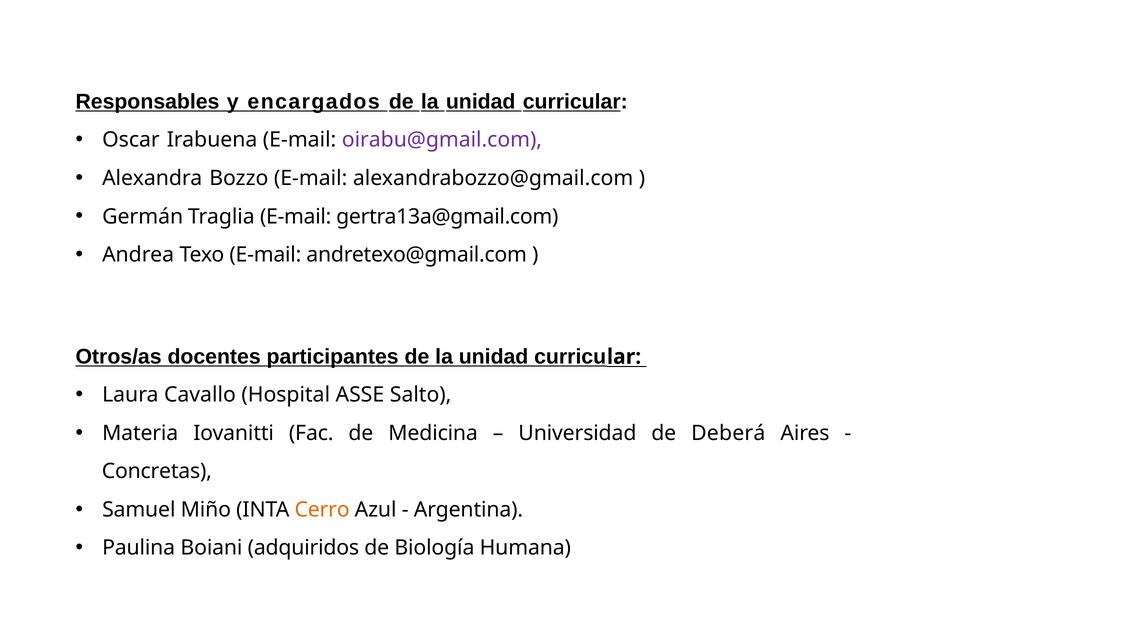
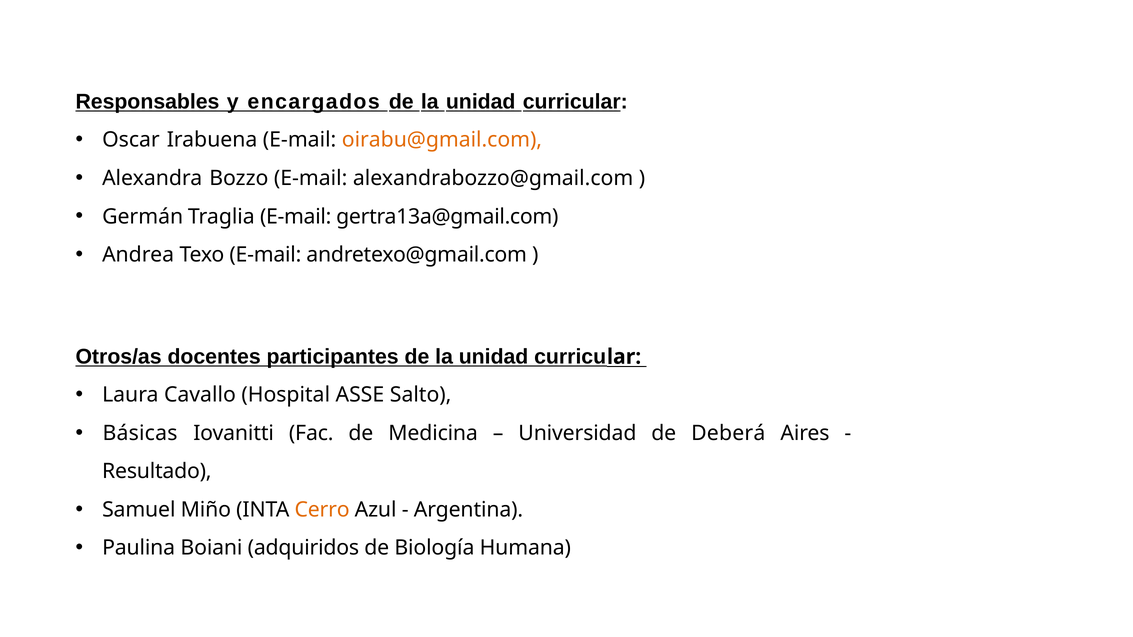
oirabu@gmail.com colour: purple -> orange
Materia: Materia -> Básicas
Concretas: Concretas -> Resultado
